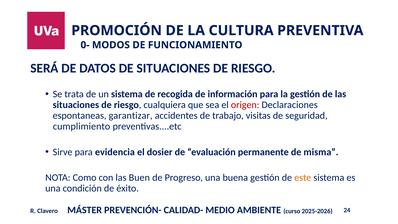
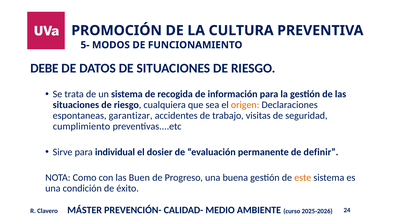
0-: 0- -> 5-
SERÁ: SERÁ -> DEBE
origen colour: red -> orange
evidencia: evidencia -> individual
misma: misma -> definir
